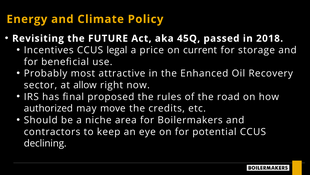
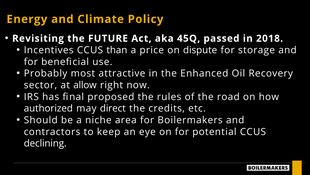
legal: legal -> than
current: current -> dispute
move: move -> direct
